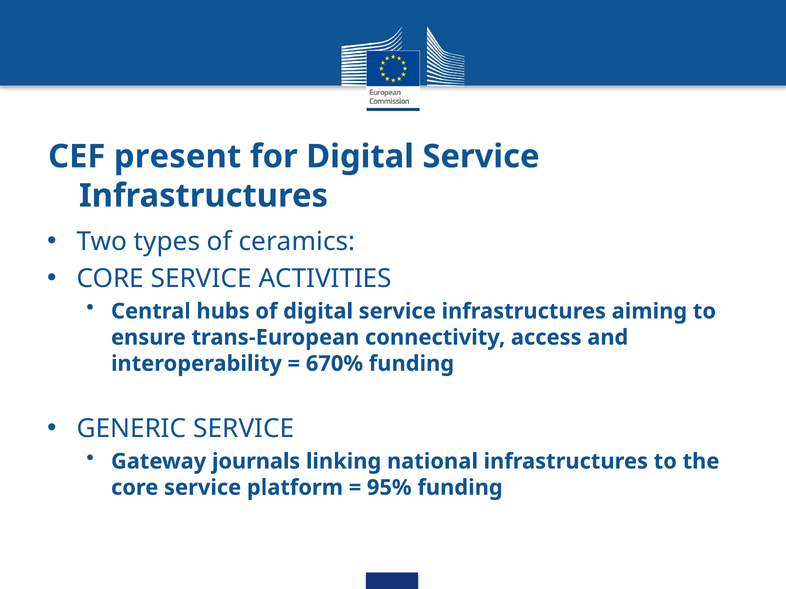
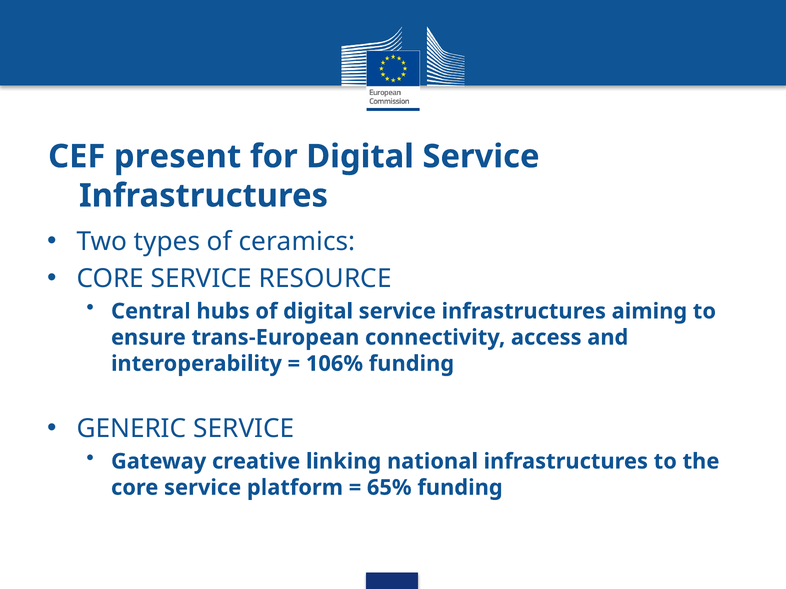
ACTIVITIES: ACTIVITIES -> RESOURCE
670%: 670% -> 106%
journals: journals -> creative
95%: 95% -> 65%
